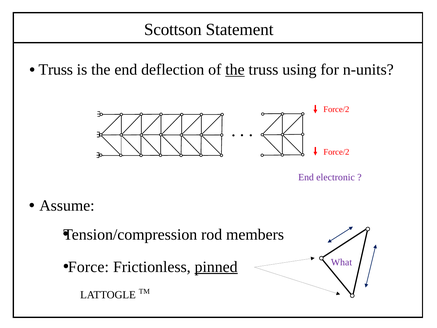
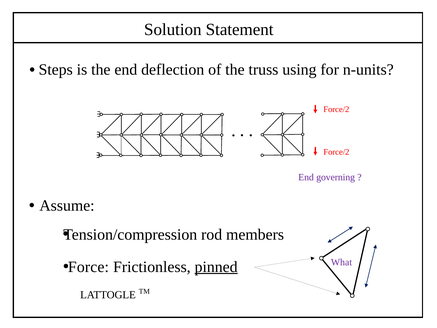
Scottson: Scottson -> Solution
Truss at (56, 69): Truss -> Steps
the at (235, 69) underline: present -> none
electronic: electronic -> governing
